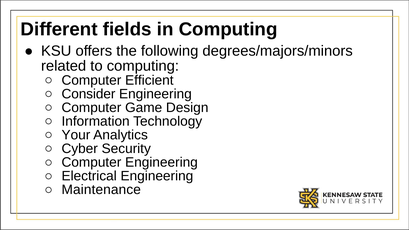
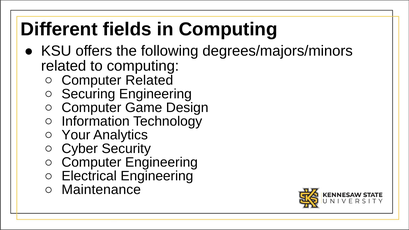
Computer Efficient: Efficient -> Related
Consider: Consider -> Securing
